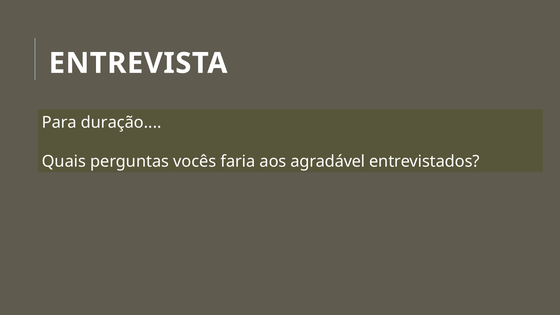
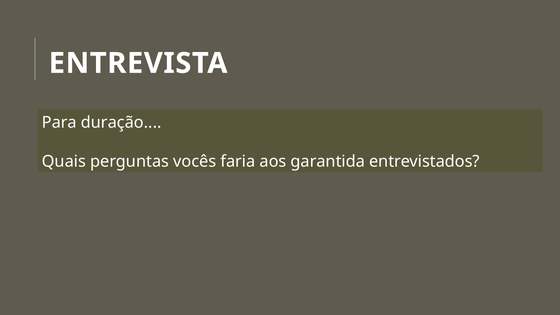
agradável: agradável -> garantida
